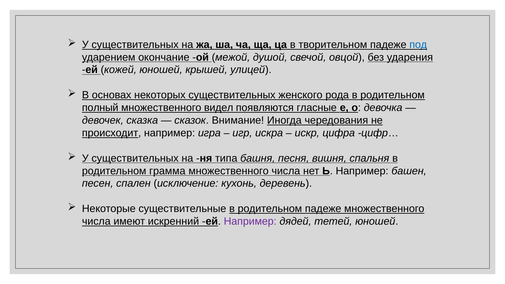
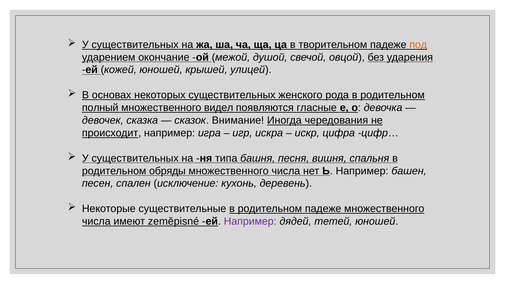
под colour: blue -> orange
грамма: грамма -> обряды
искренний: искренний -> zeměpisné
